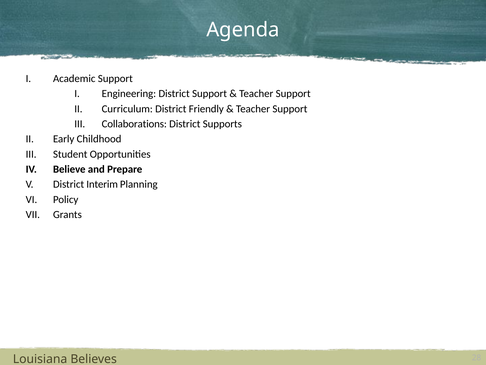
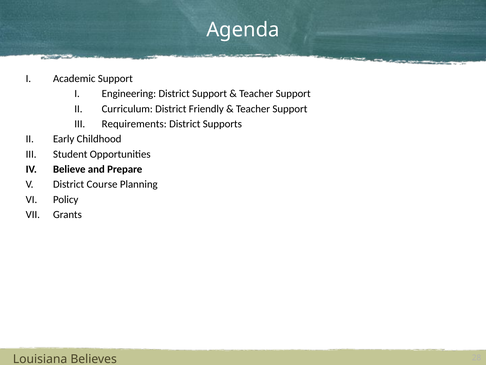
Collaborations: Collaborations -> Requirements
Interim: Interim -> Course
